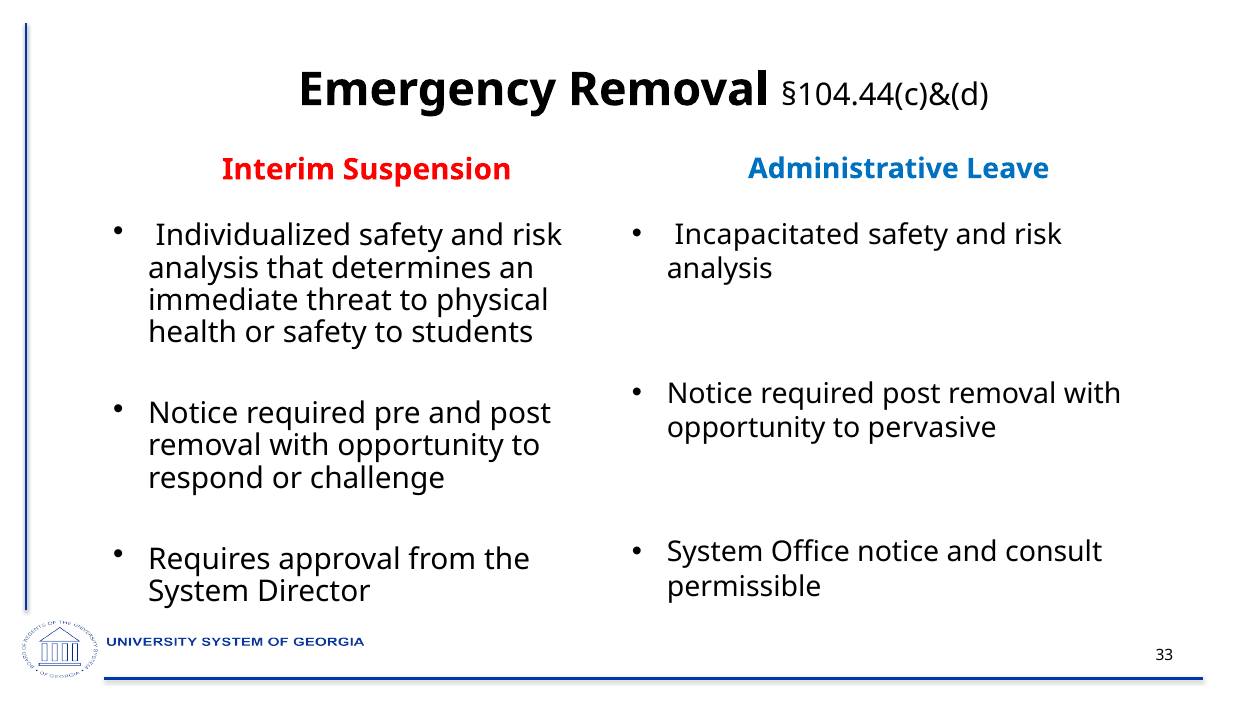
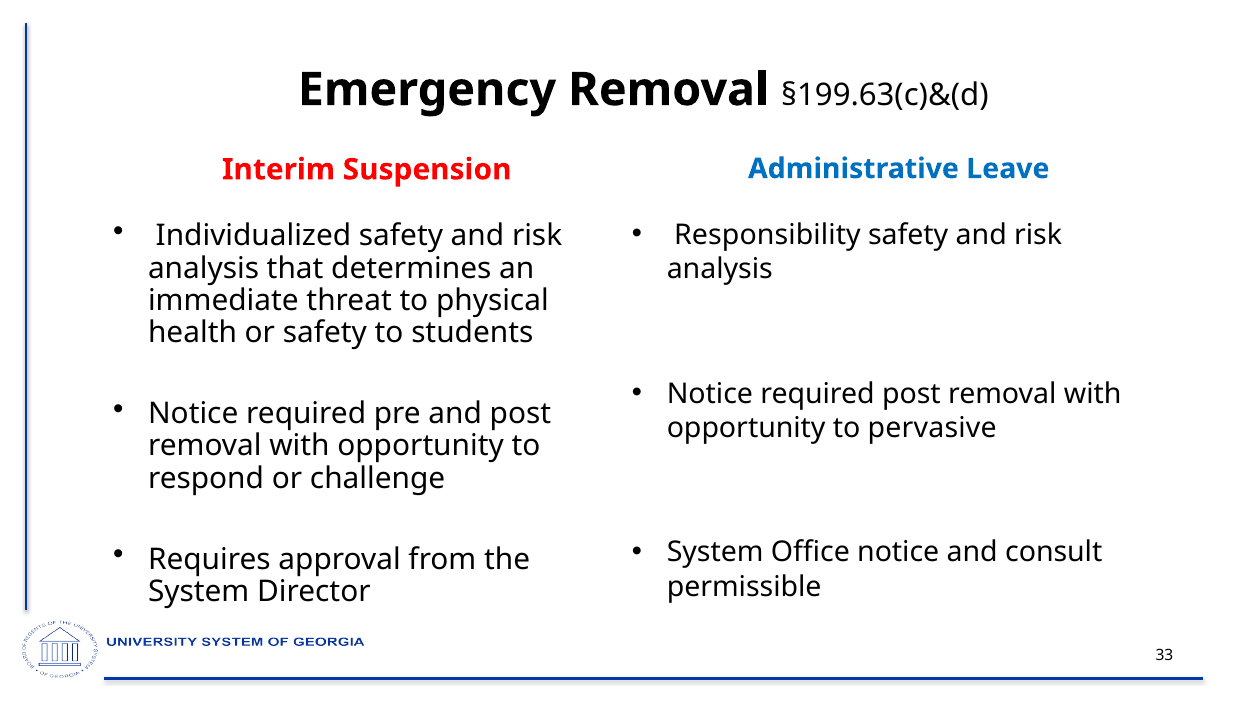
§104.44(c)&(d: §104.44(c)&(d -> §199.63(c)&(d
Incapacitated: Incapacitated -> Responsibility
